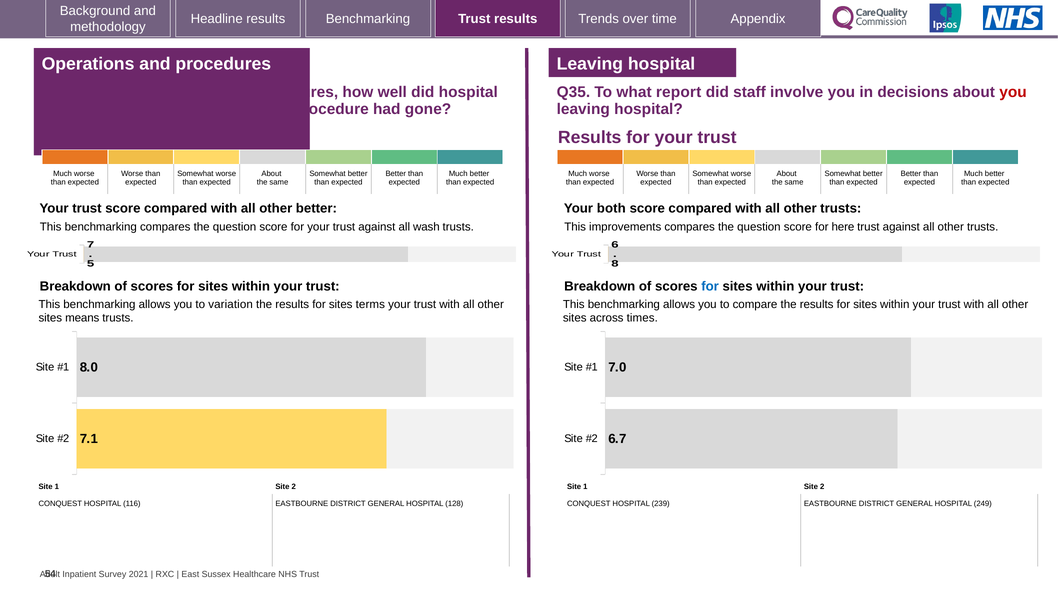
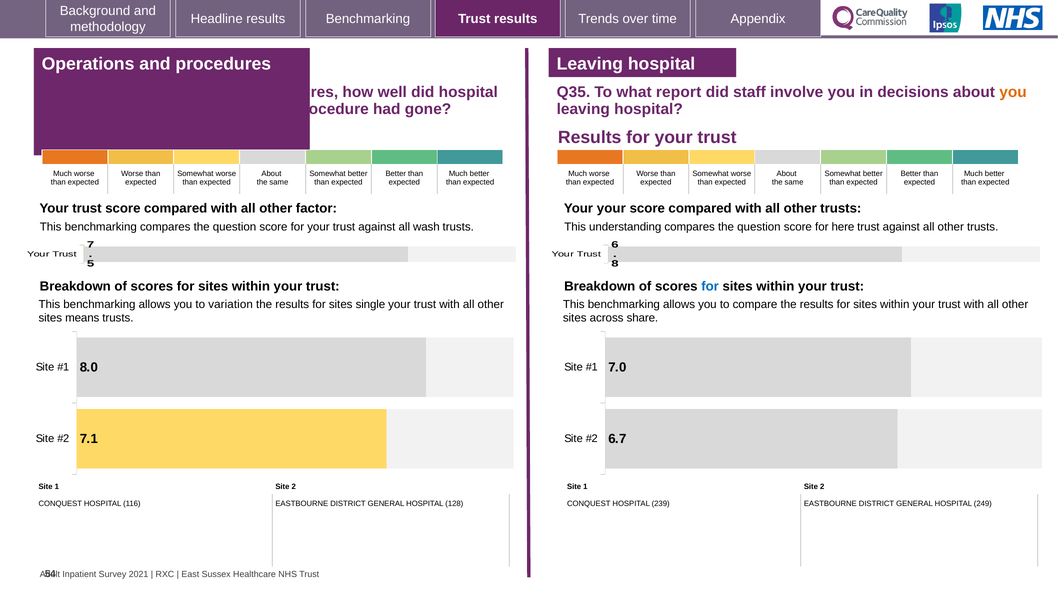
you at (1013, 92) colour: red -> orange
other better: better -> factor
Your both: both -> your
improvements: improvements -> understanding
terms: terms -> single
times: times -> share
